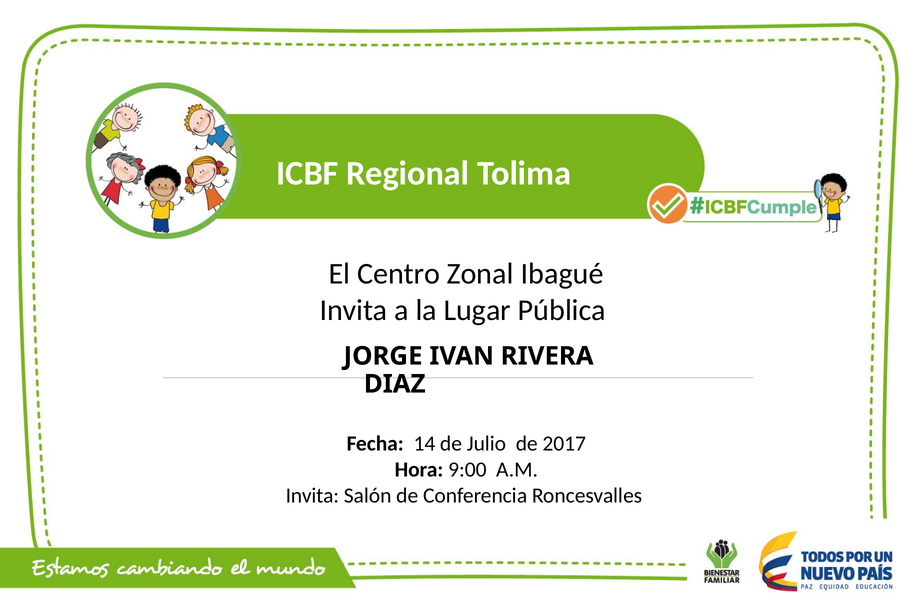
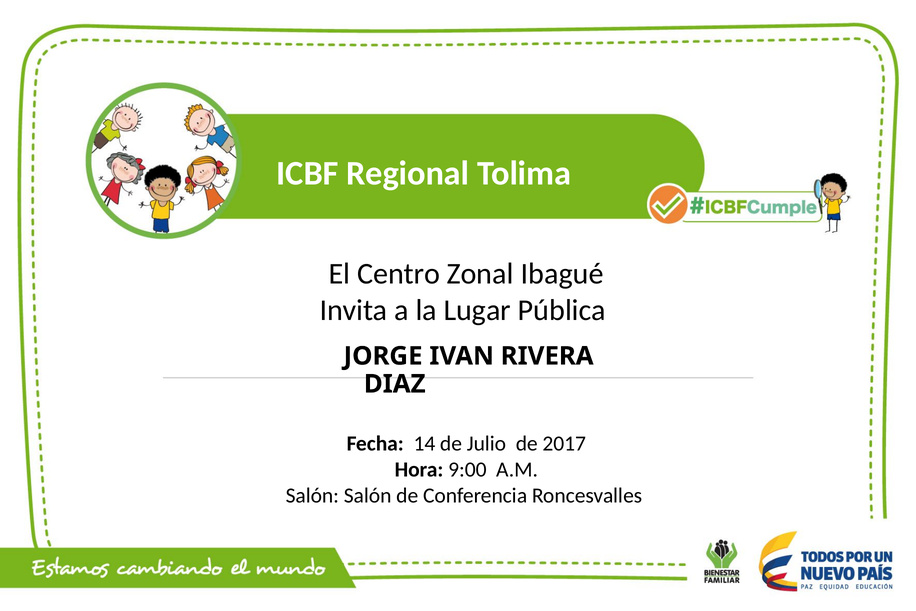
Invita at (312, 495): Invita -> Salón
